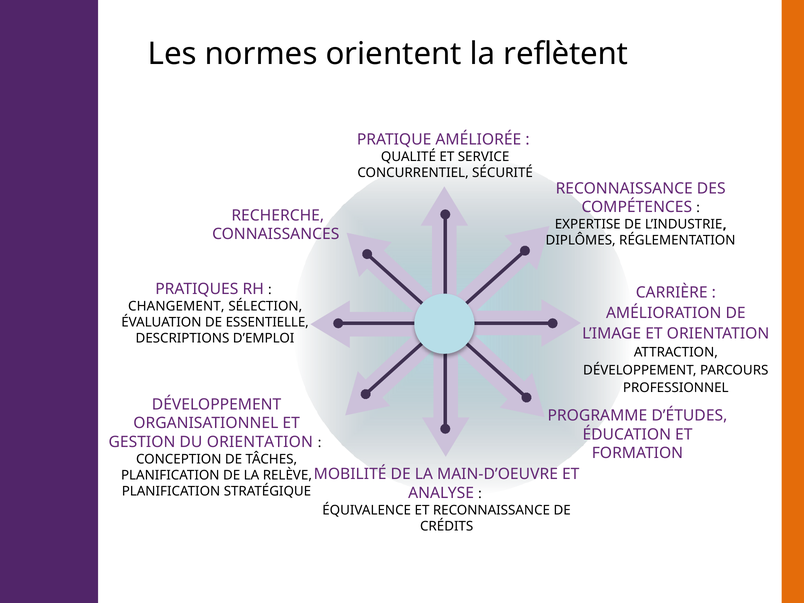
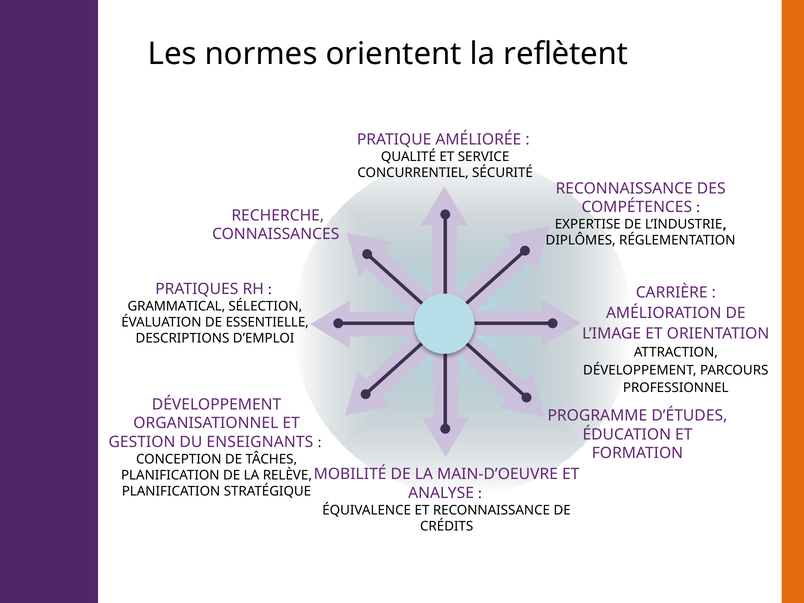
CHANGEMENT: CHANGEMENT -> GRAMMATICAL
DU ORIENTATION: ORIENTATION -> ENSEIGNANTS
